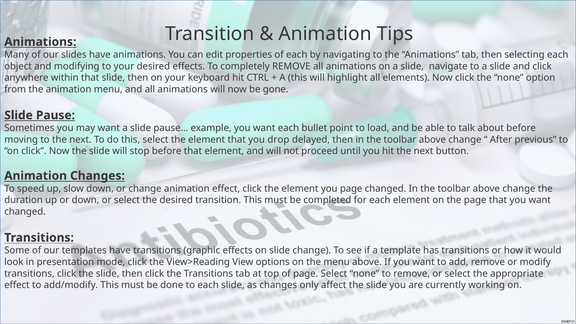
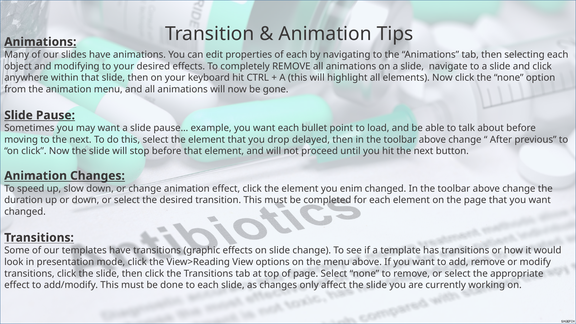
you page: page -> enim
